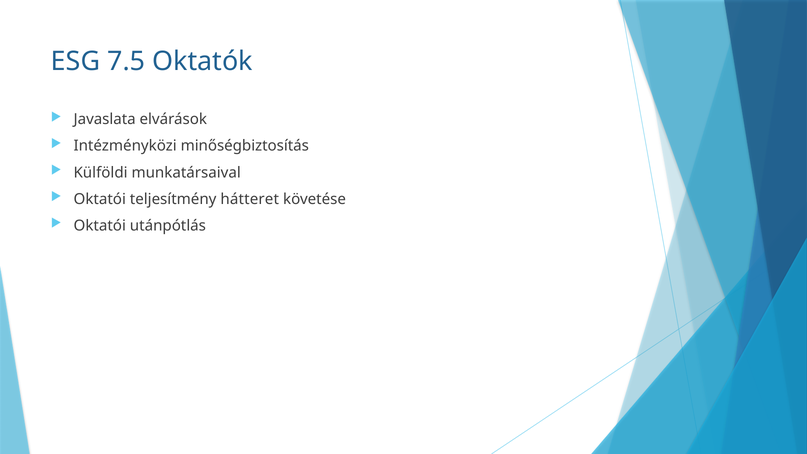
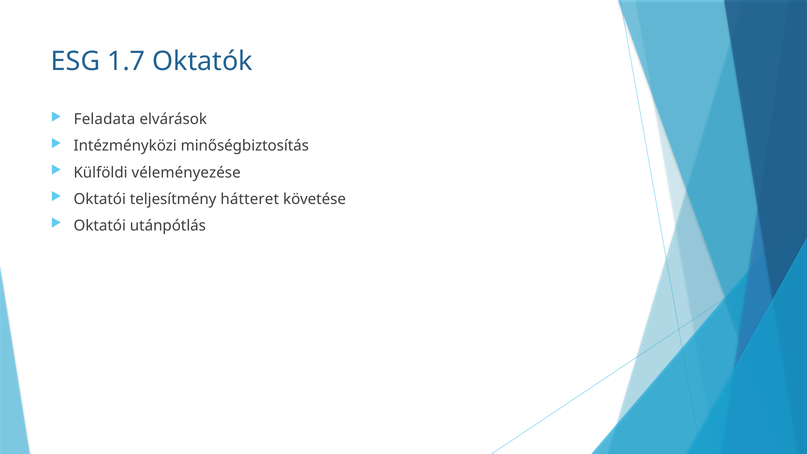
7.5: 7.5 -> 1.7
Javaslata: Javaslata -> Feladata
munkatársaival: munkatársaival -> véleményezése
